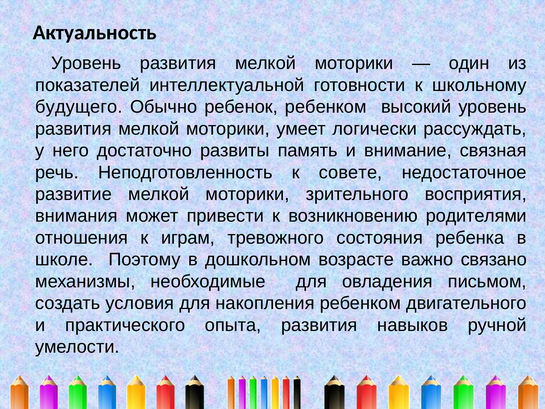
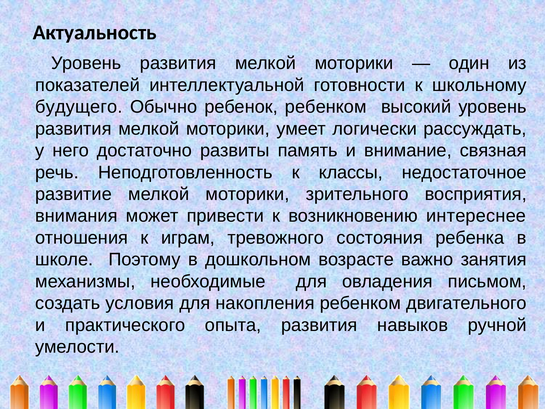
совете: совете -> классы
родителями: родителями -> интереснее
связано: связано -> занятия
